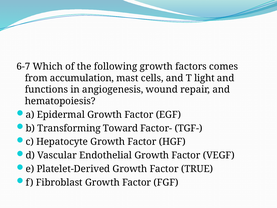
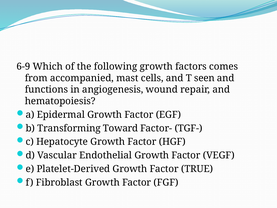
6-7: 6-7 -> 6-9
accumulation: accumulation -> accompanied
light: light -> seen
